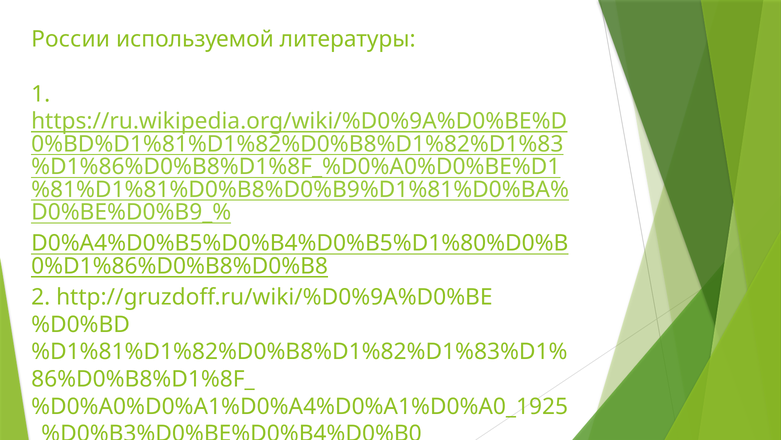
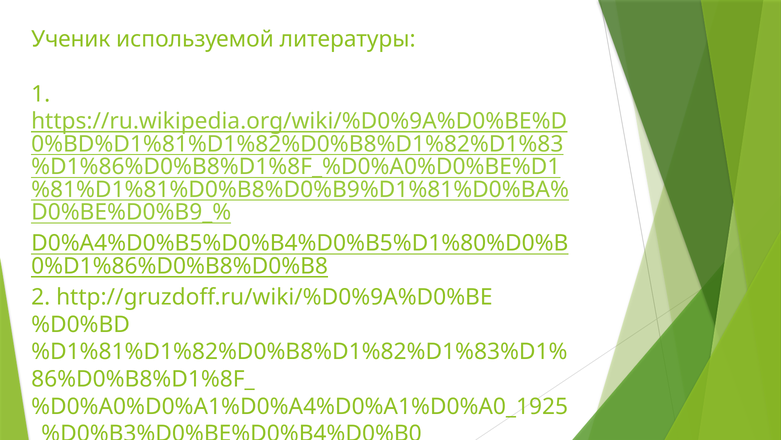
России: России -> Ученик
